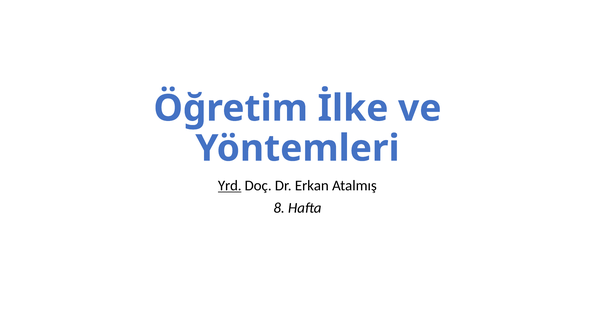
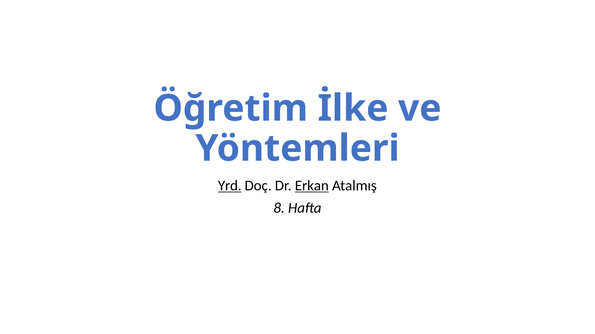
Erkan underline: none -> present
